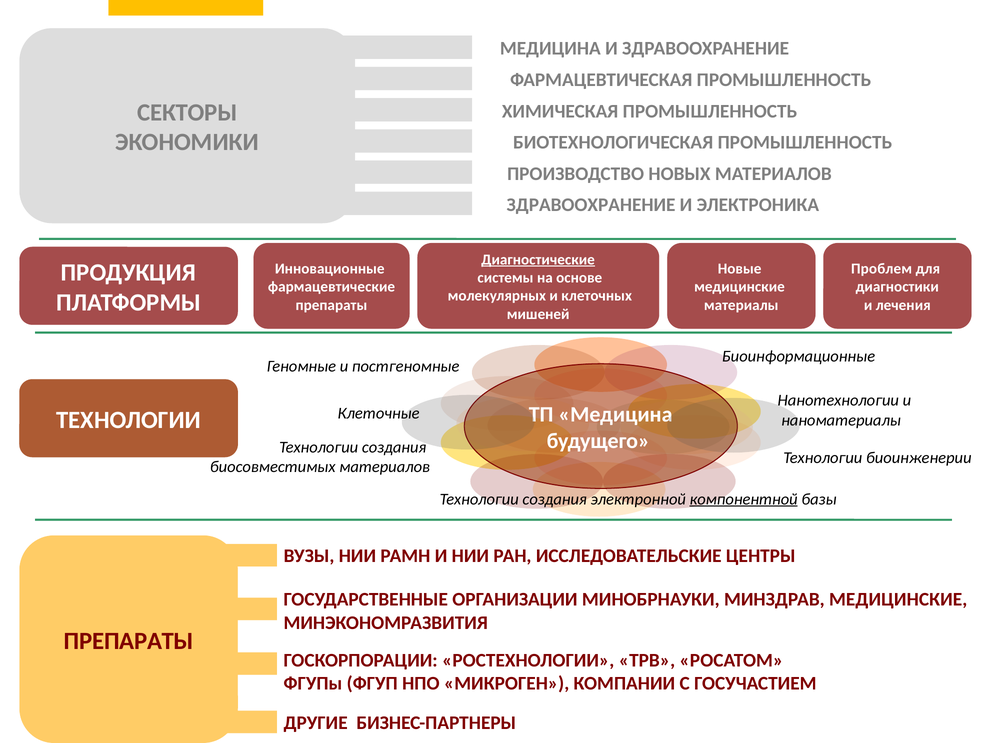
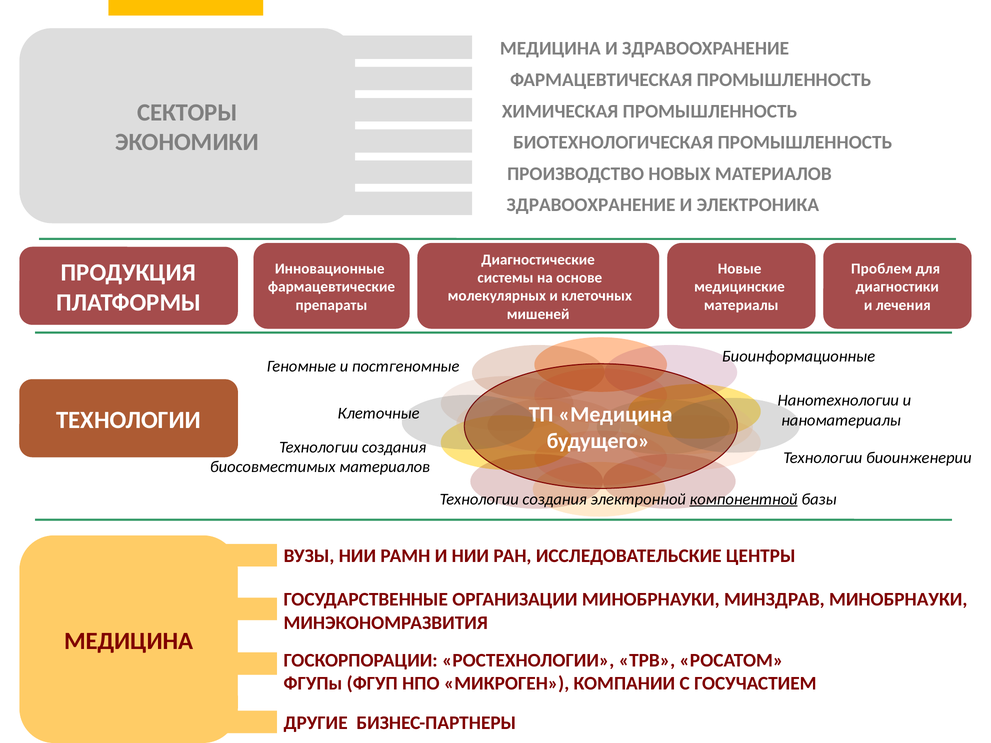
Диагностические underline: present -> none
МИНЗДРАВ МЕДИЦИНСКИЕ: МЕДИЦИНСКИЕ -> МИНОБРНАУКИ
ПРЕПАРАТЫ at (129, 641): ПРЕПАРАТЫ -> МЕДИЦИНА
